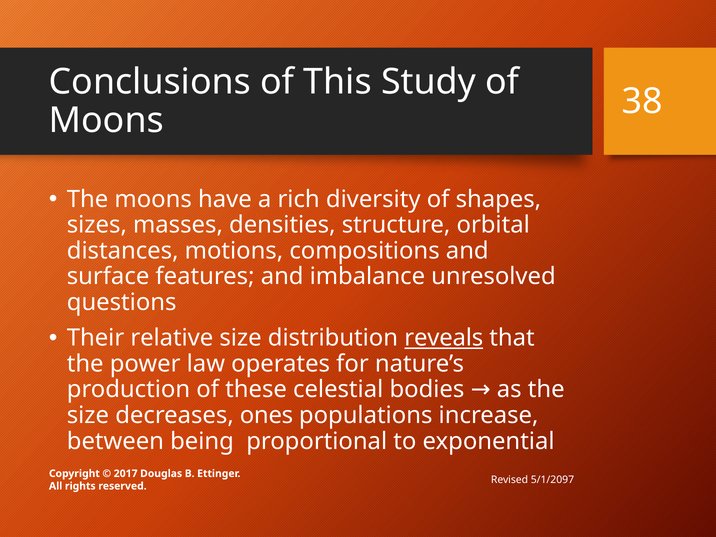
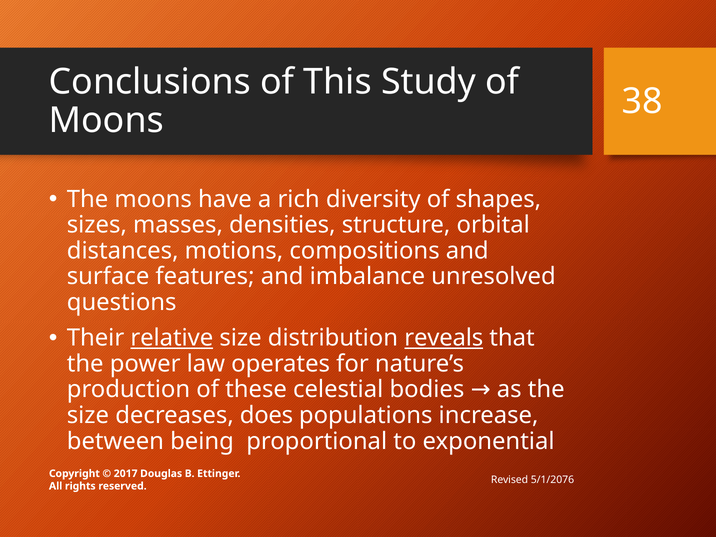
relative underline: none -> present
ones: ones -> does
5/1/2097: 5/1/2097 -> 5/1/2076
